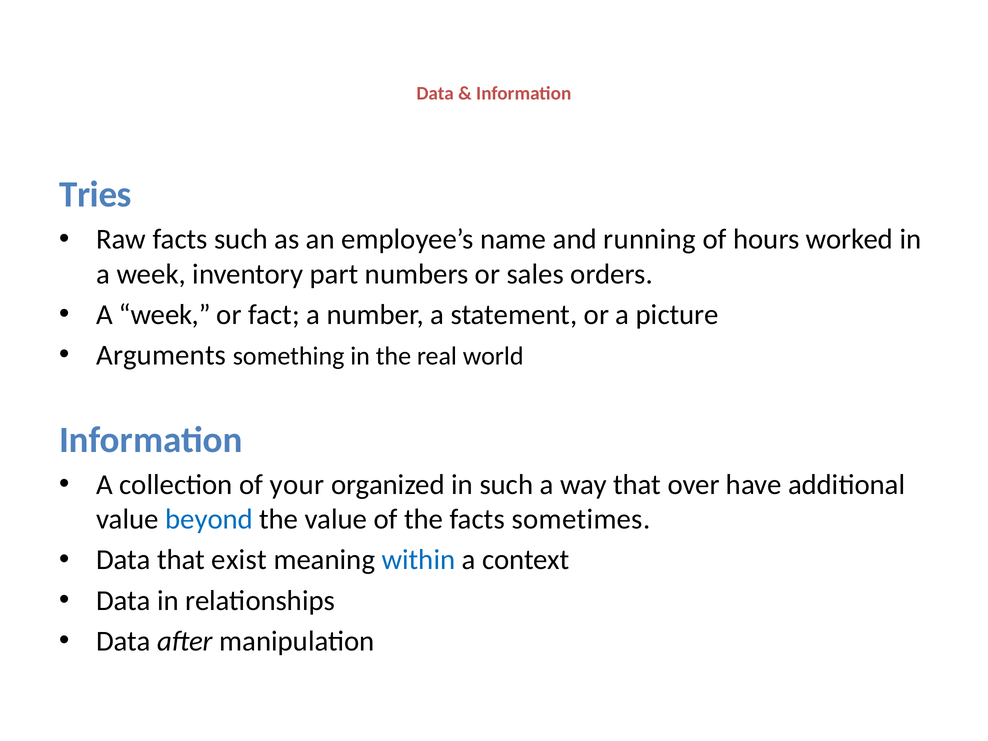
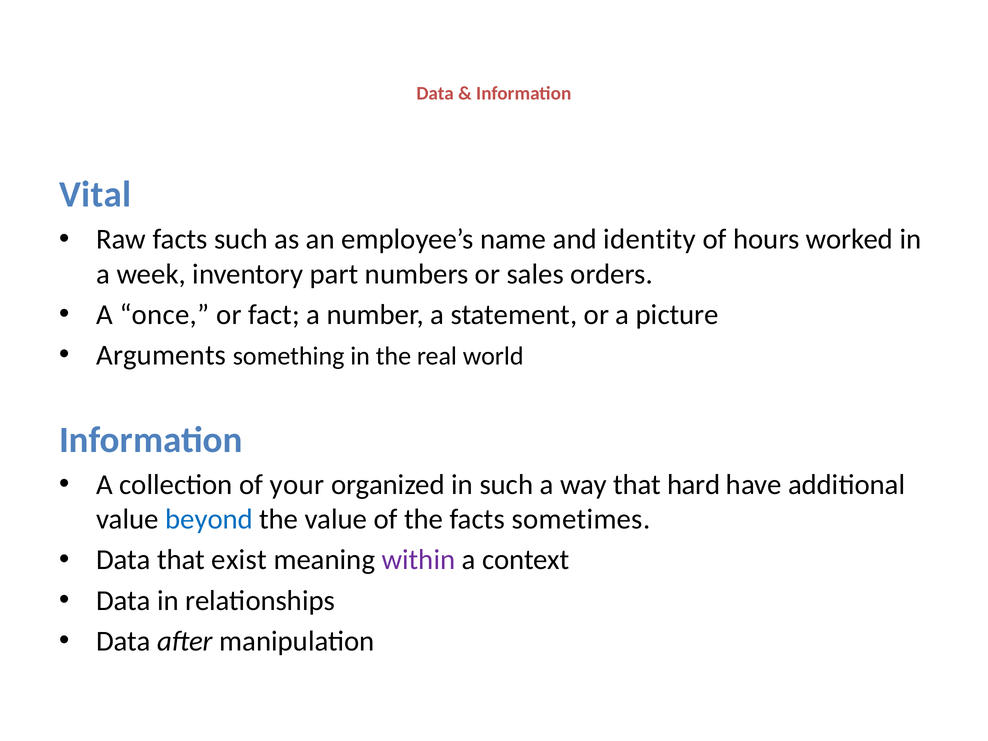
Tries: Tries -> Vital
running: running -> identity
week at (165, 315): week -> once
over: over -> hard
within colour: blue -> purple
